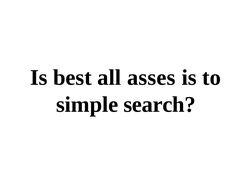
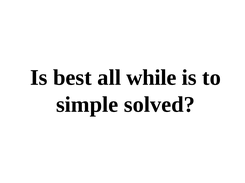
asses: asses -> while
search: search -> solved
